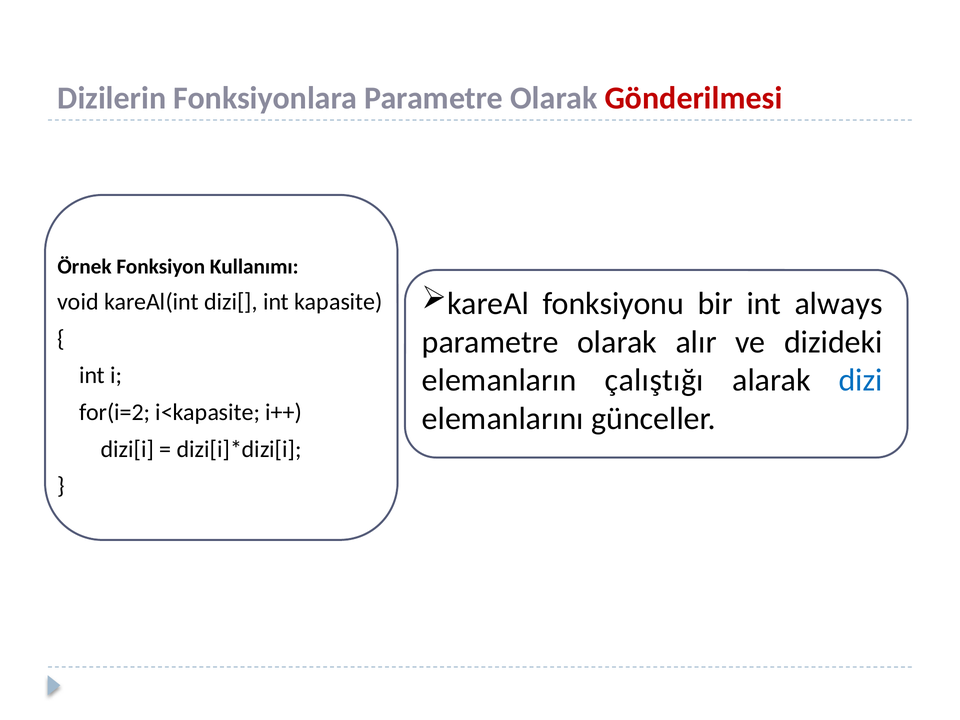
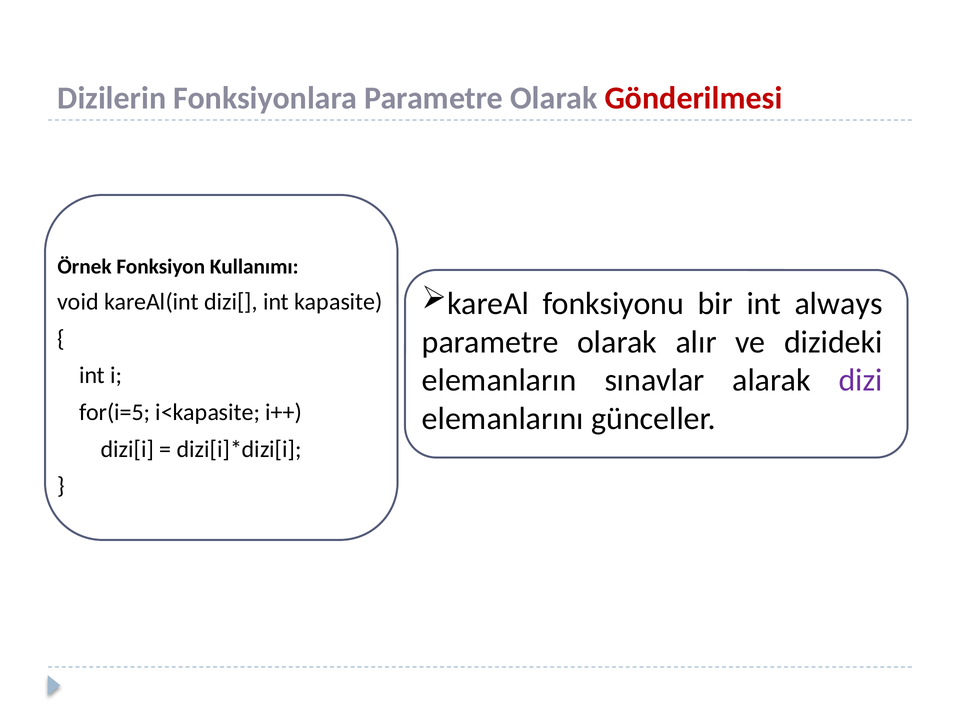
çalıştığı: çalıştığı -> sınavlar
dizi colour: blue -> purple
for(i=2: for(i=2 -> for(i=5
